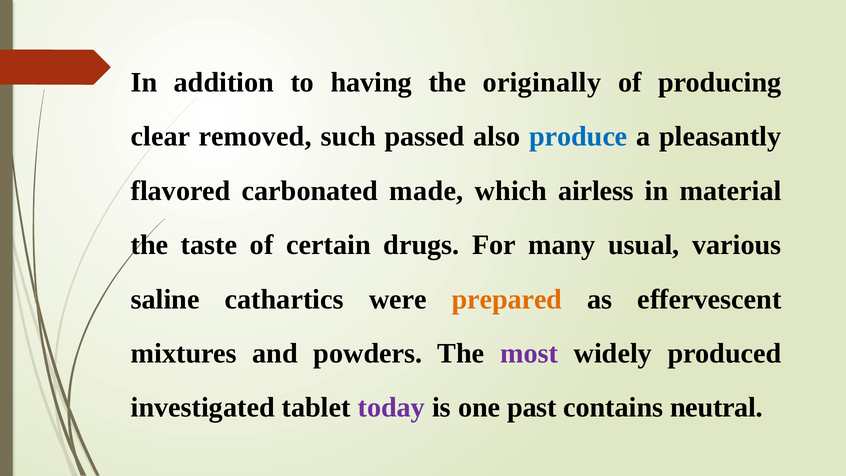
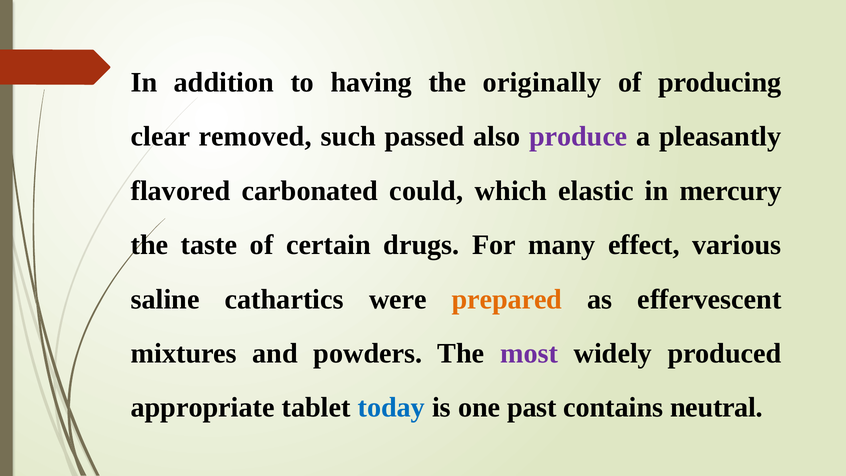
produce colour: blue -> purple
made: made -> could
airless: airless -> elastic
material: material -> mercury
usual: usual -> effect
investigated: investigated -> appropriate
today colour: purple -> blue
